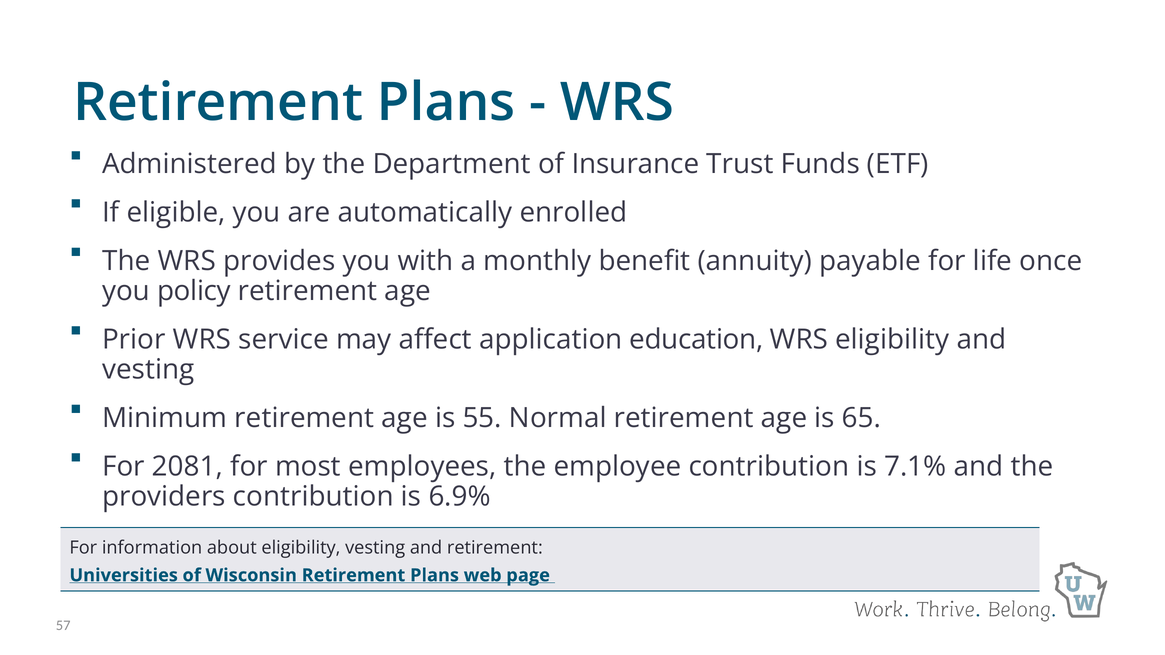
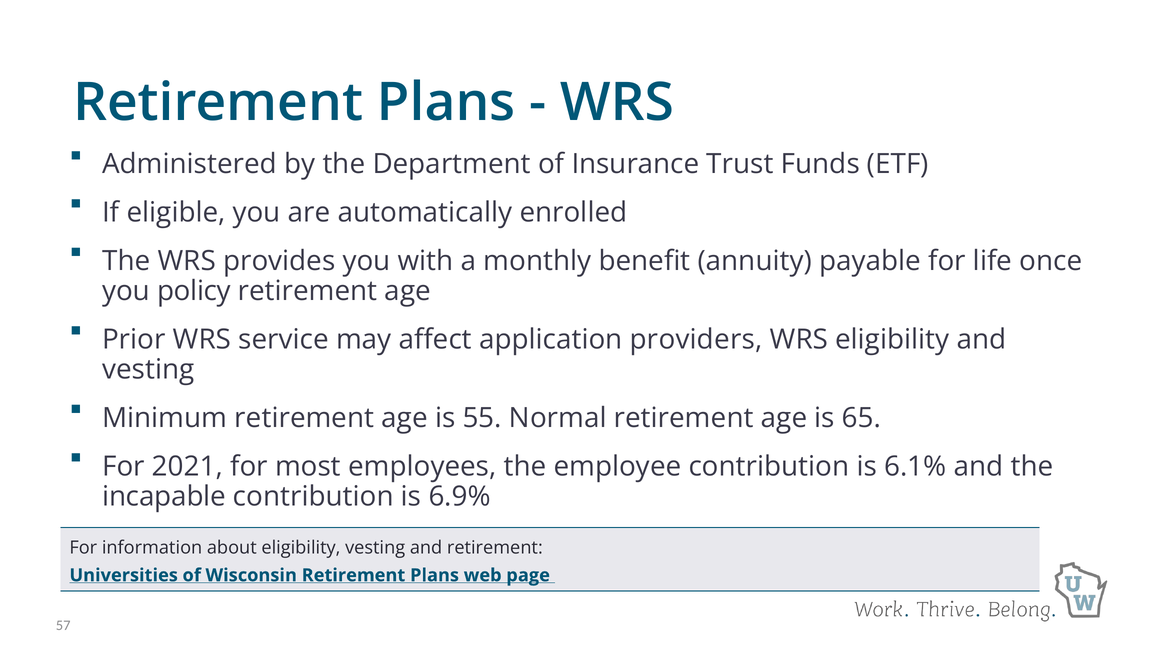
education: education -> providers
2081: 2081 -> 2021
7.1%: 7.1% -> 6.1%
providers: providers -> incapable
